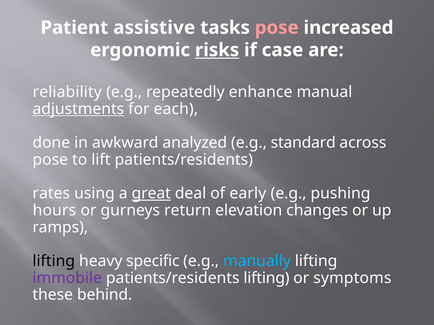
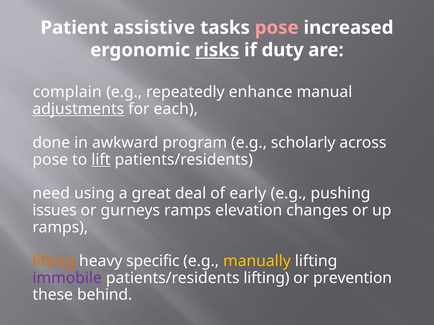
case: case -> duty
reliability: reliability -> complain
analyzed: analyzed -> program
standard: standard -> scholarly
lift underline: none -> present
rates: rates -> need
great underline: present -> none
hours: hours -> issues
gurneys return: return -> ramps
lifting at (54, 261) colour: black -> orange
manually colour: light blue -> yellow
symptoms: symptoms -> prevention
